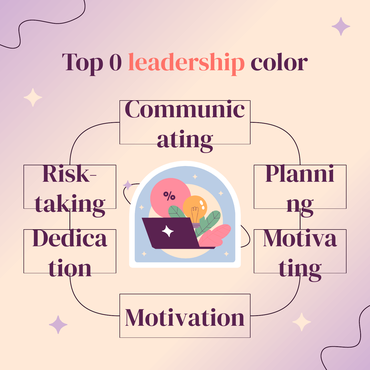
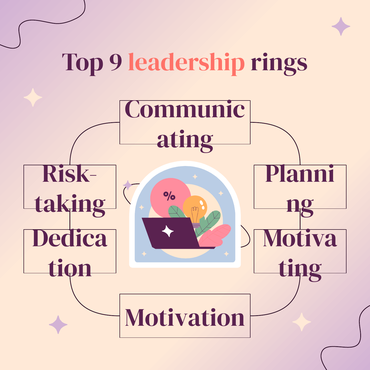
0: 0 -> 9
color: color -> rings
